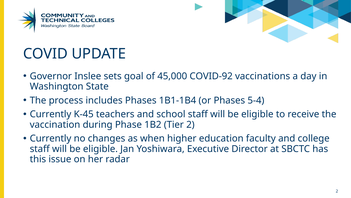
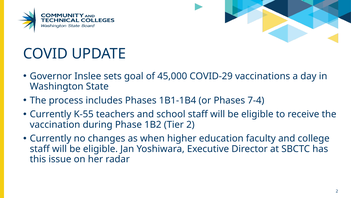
COVID-92: COVID-92 -> COVID-29
5-4: 5-4 -> 7-4
K-45: K-45 -> K-55
